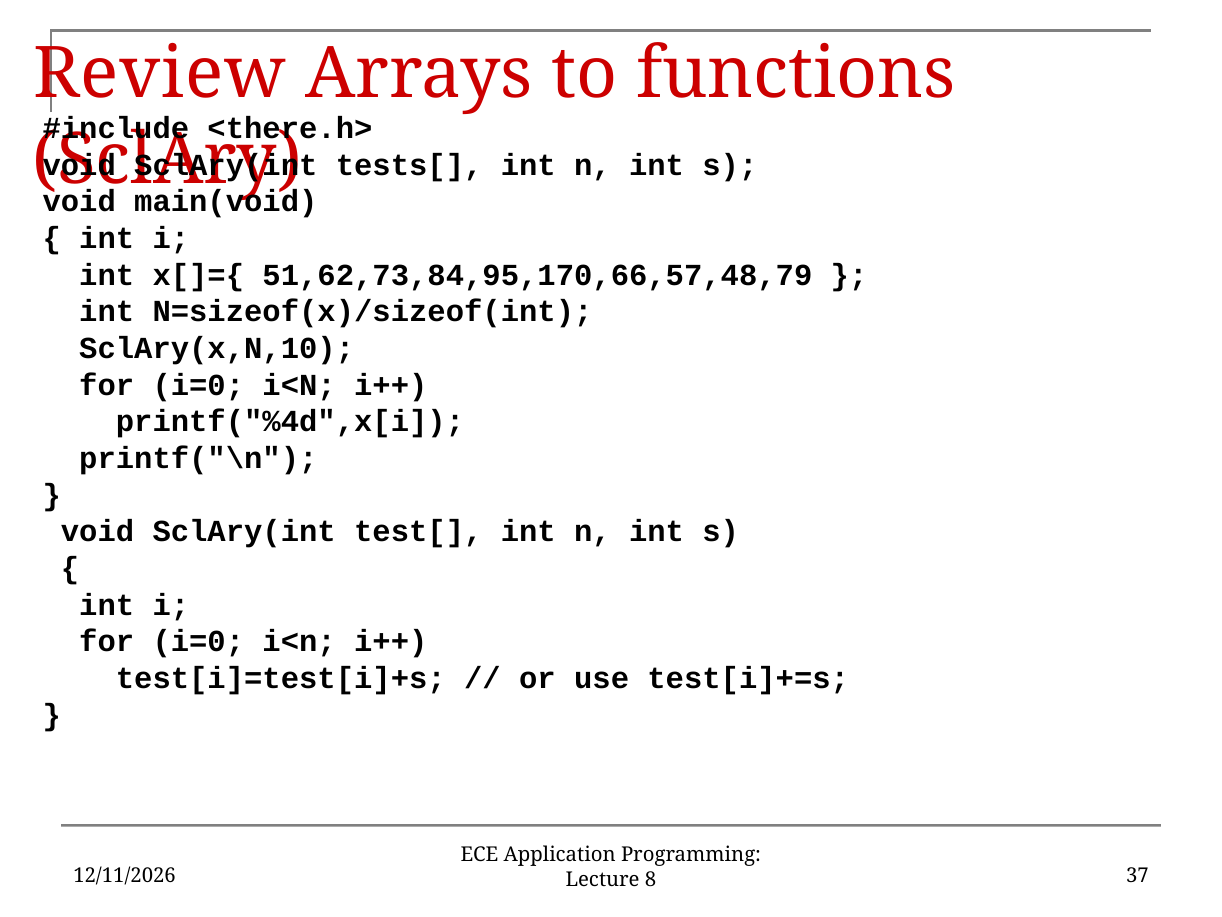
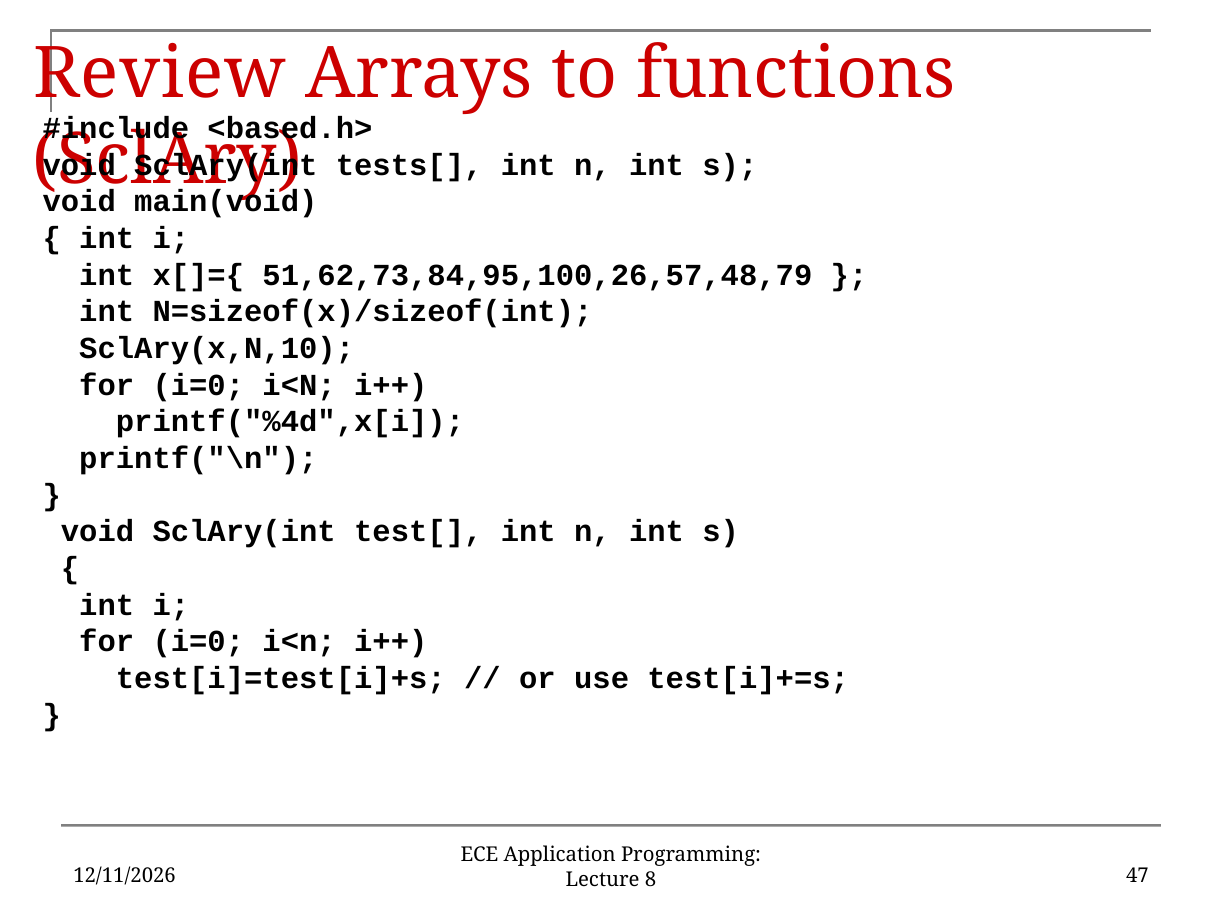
<there.h>: <there.h> -> <based.h>
51,62,73,84,95,170,66,57,48,79: 51,62,73,84,95,170,66,57,48,79 -> 51,62,73,84,95,100,26,57,48,79
37: 37 -> 47
